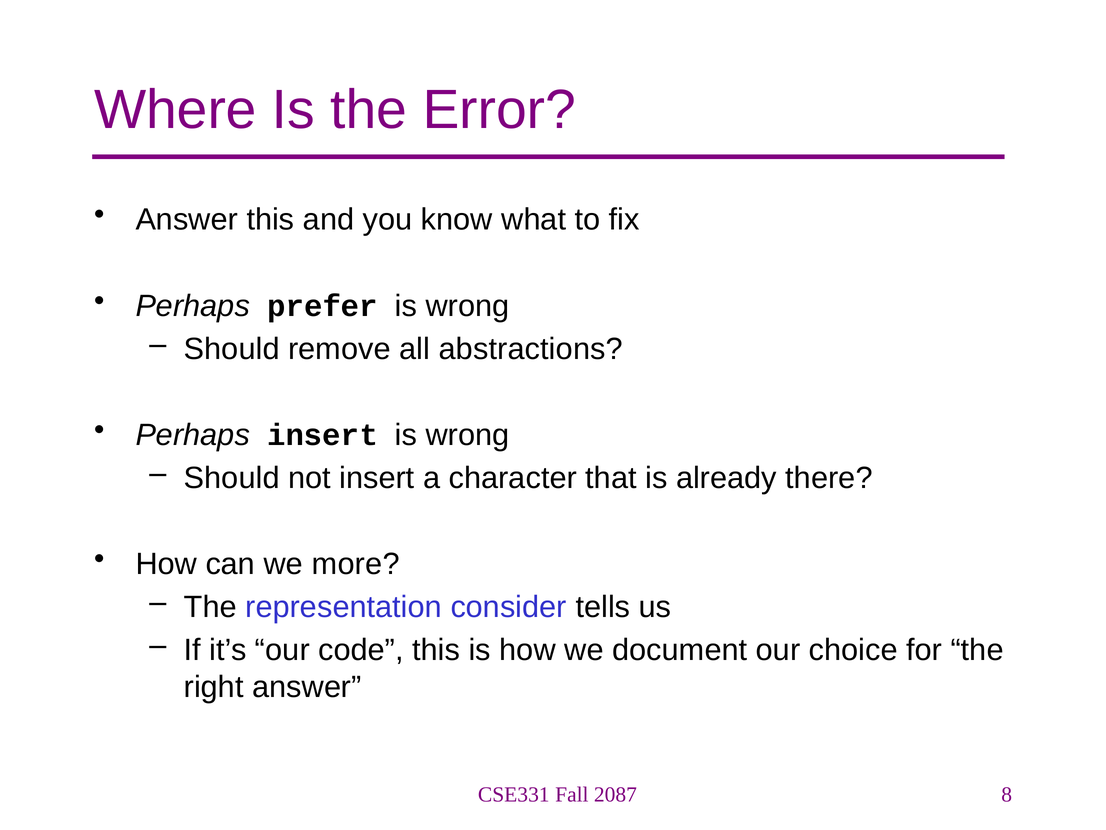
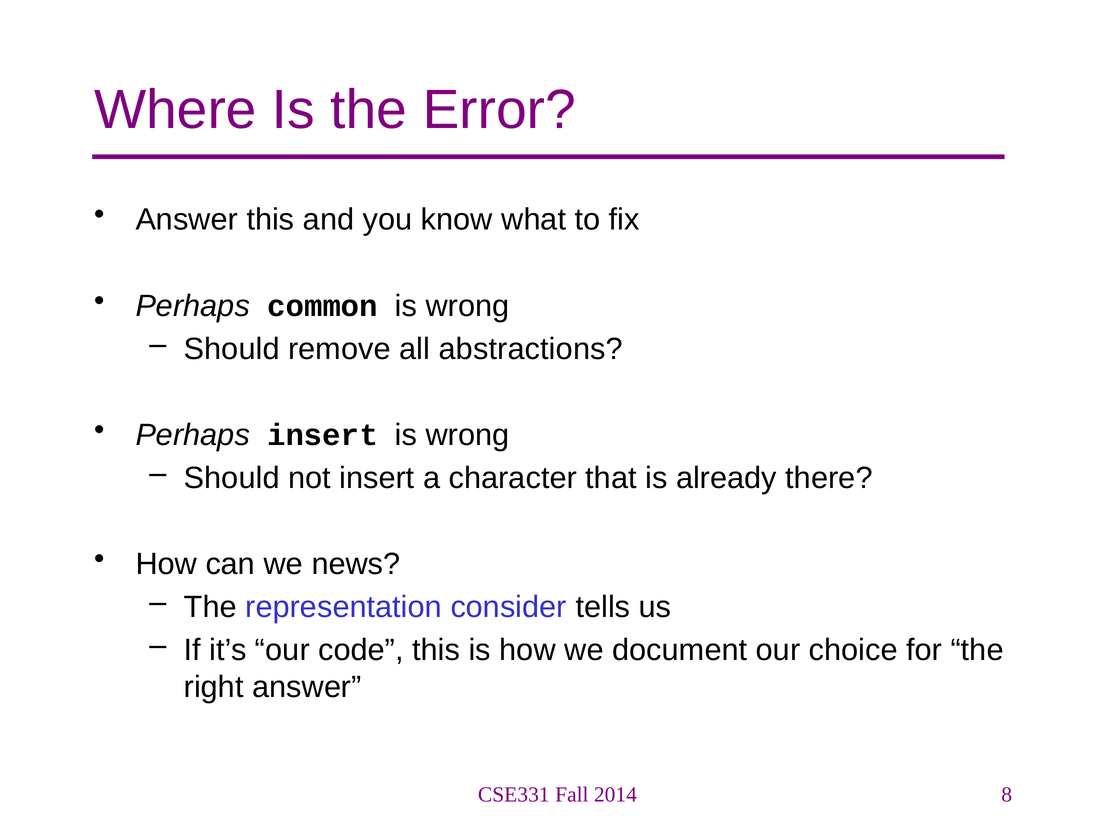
prefer: prefer -> common
more: more -> news
2087: 2087 -> 2014
